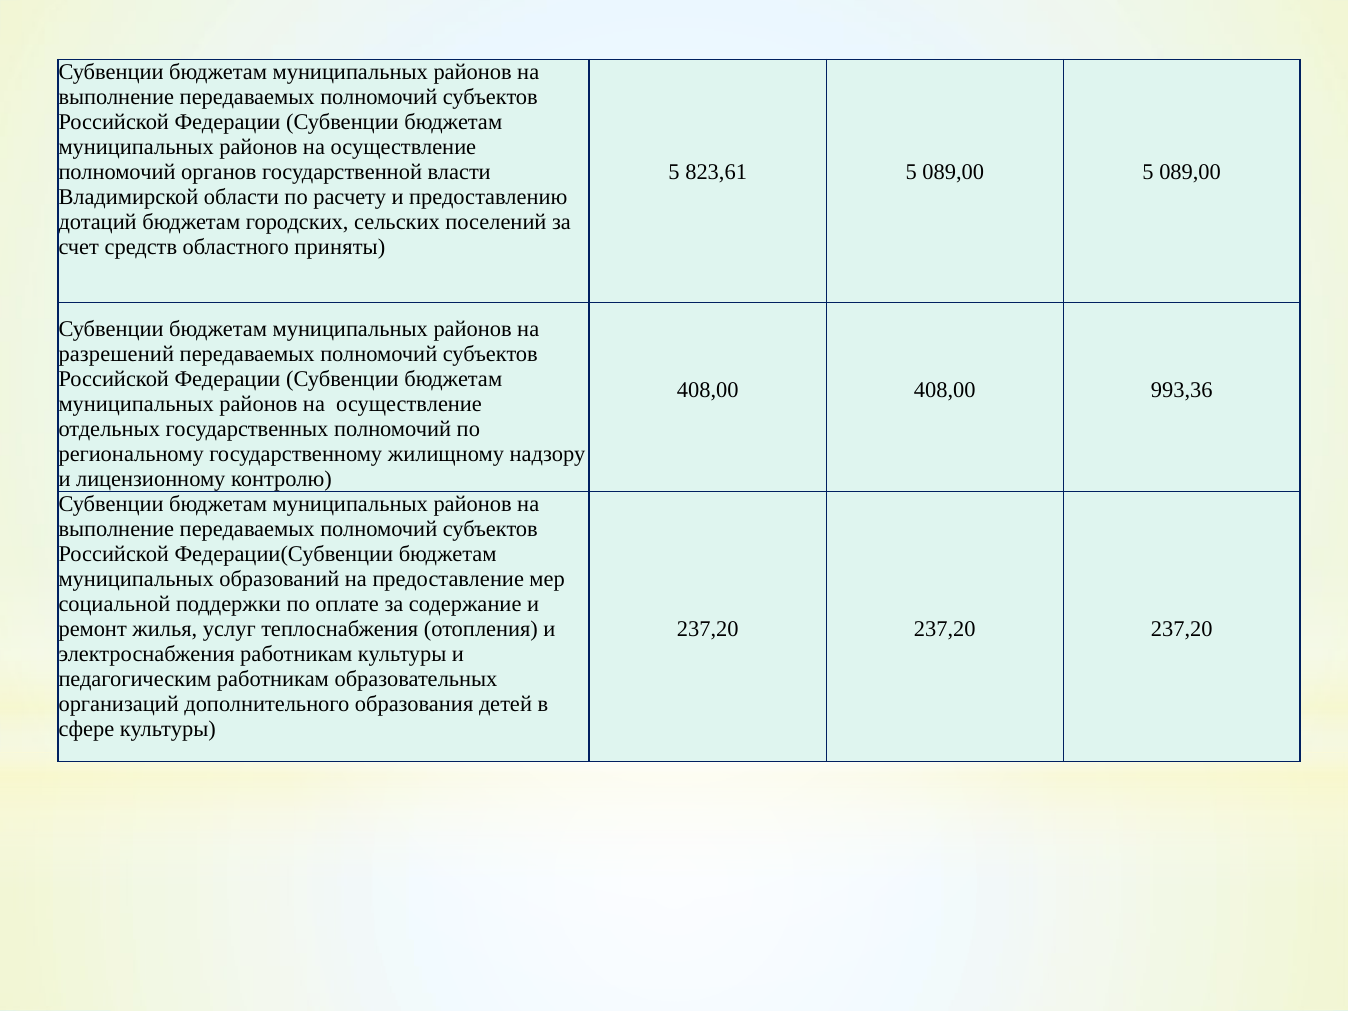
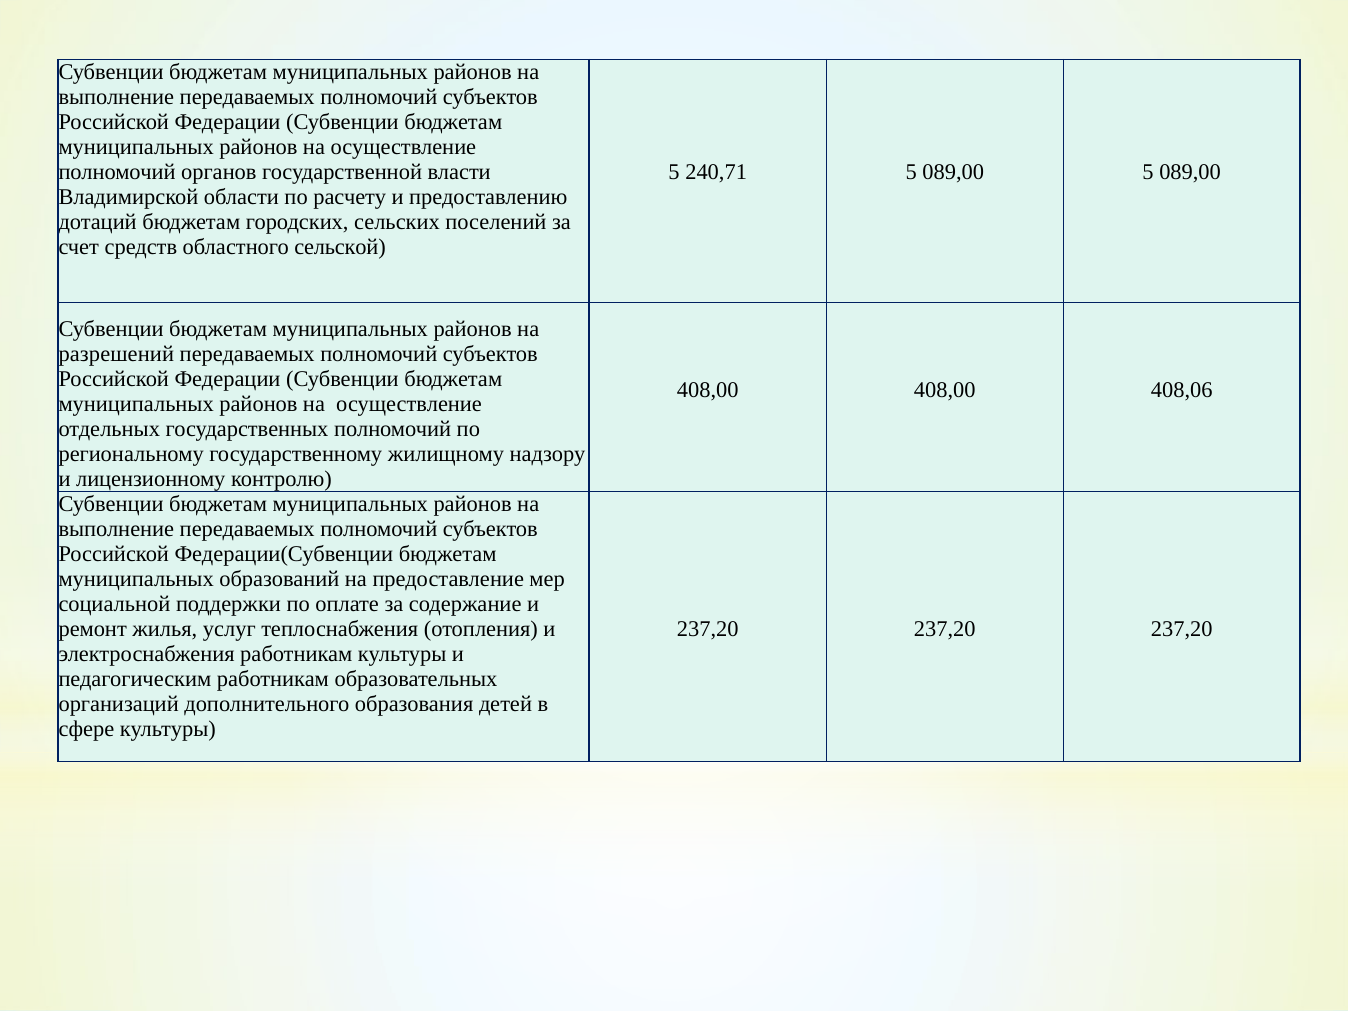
823,61: 823,61 -> 240,71
приняты: приняты -> сельской
993,36: 993,36 -> 408,06
